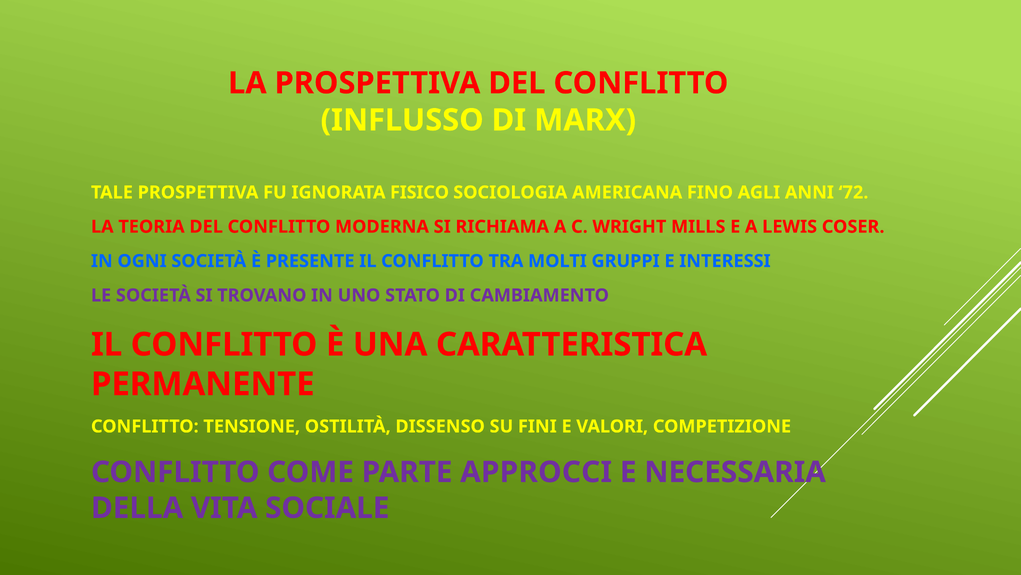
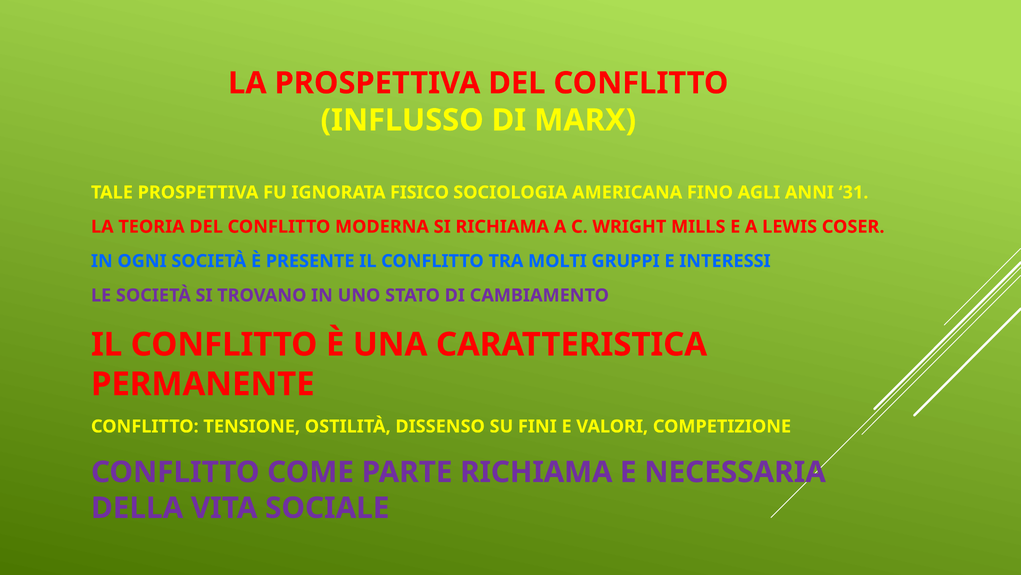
72: 72 -> 31
PARTE APPROCCI: APPROCCI -> RICHIAMA
